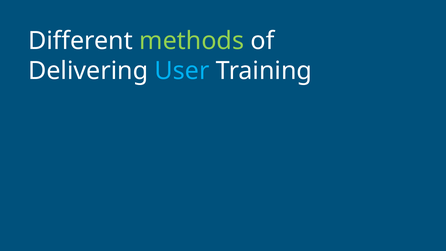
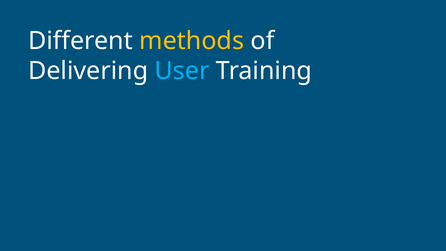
methods colour: light green -> yellow
